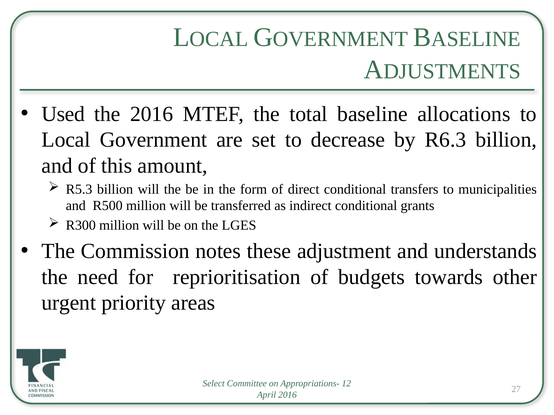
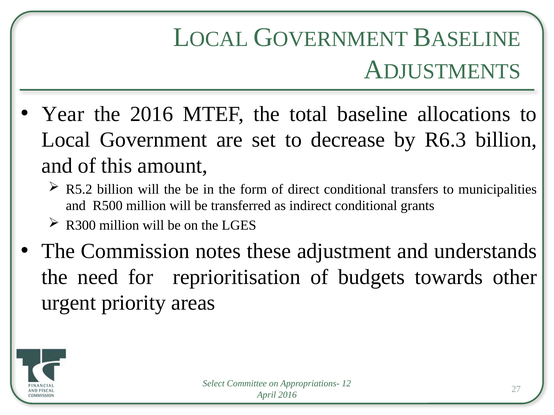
Used: Used -> Year
R5.3: R5.3 -> R5.2
